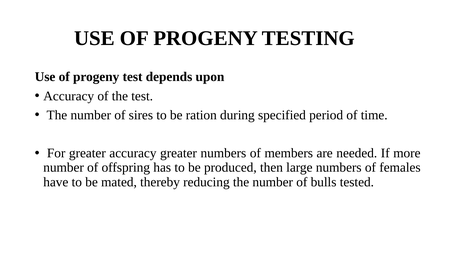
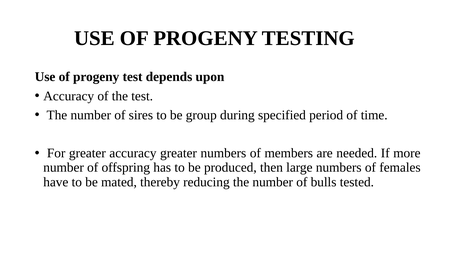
ration: ration -> group
